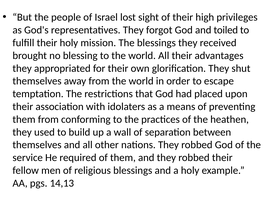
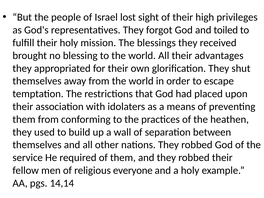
religious blessings: blessings -> everyone
14,13: 14,13 -> 14,14
